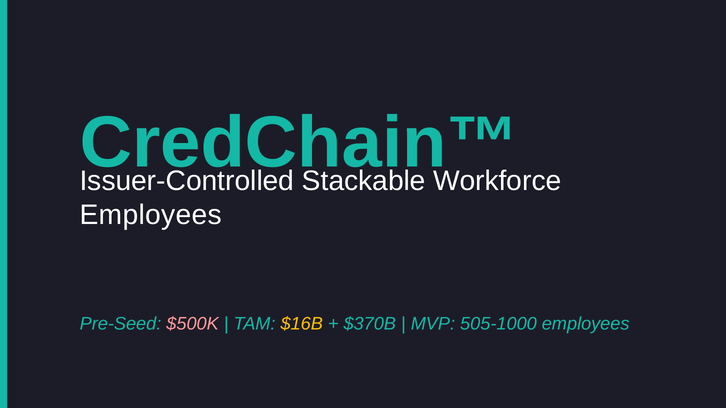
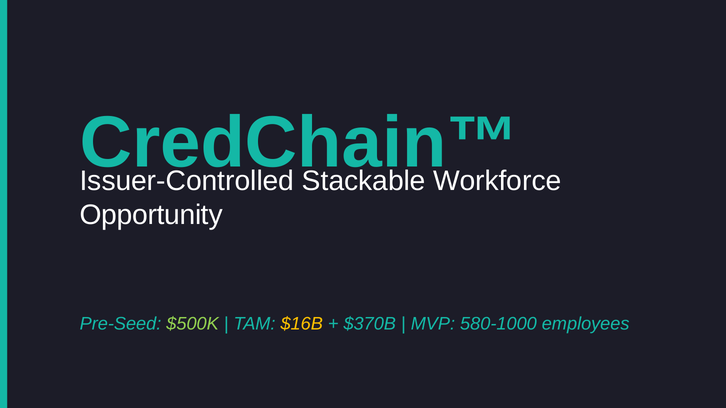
Employees at (151, 215): Employees -> Opportunity
$500K colour: pink -> light green
505-1000: 505-1000 -> 580-1000
